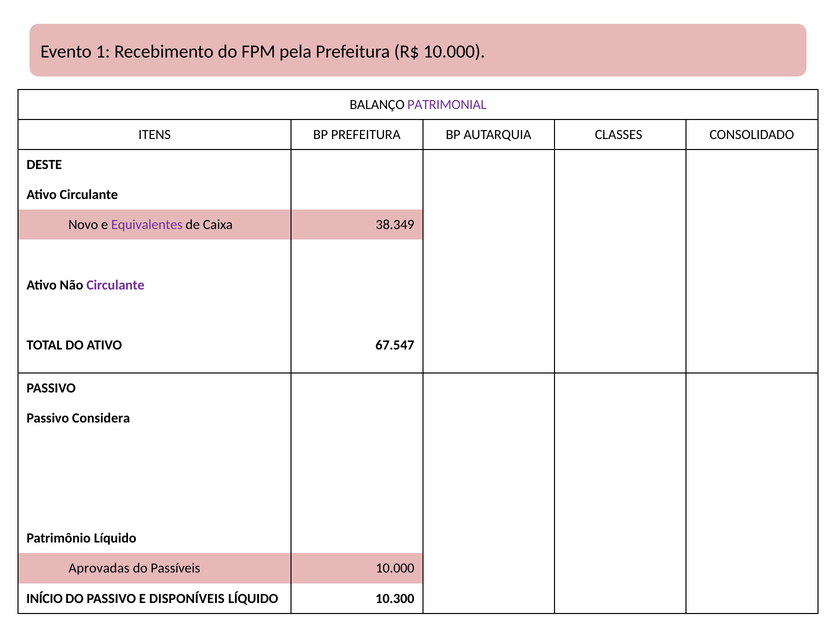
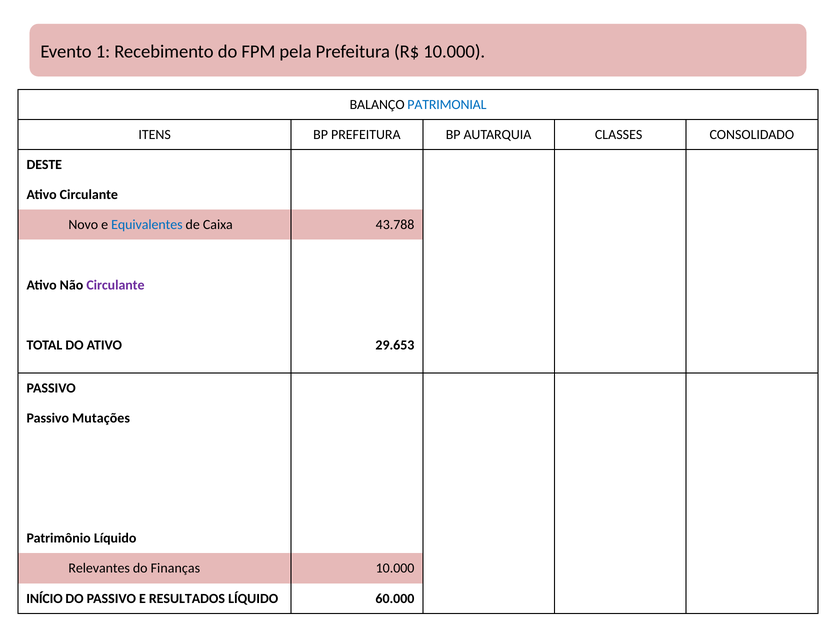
PATRIMONIAL colour: purple -> blue
Equivalentes colour: purple -> blue
38.349: 38.349 -> 43.788
67.547: 67.547 -> 29.653
Considera: Considera -> Mutações
Aprovadas: Aprovadas -> Relevantes
Passíveis: Passíveis -> Finanças
DISPONÍVEIS: DISPONÍVEIS -> RESULTADOS
10.300: 10.300 -> 60.000
